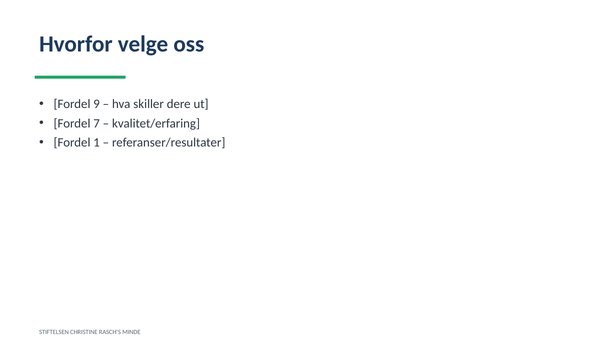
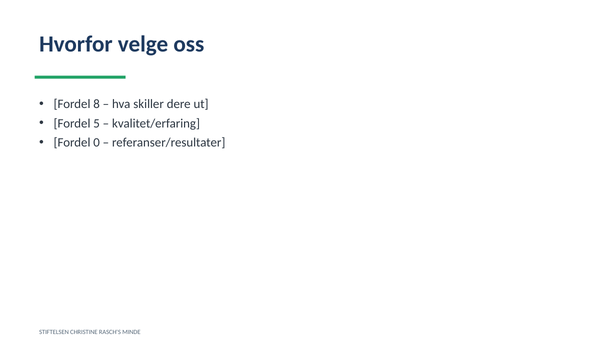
9: 9 -> 8
7: 7 -> 5
1: 1 -> 0
